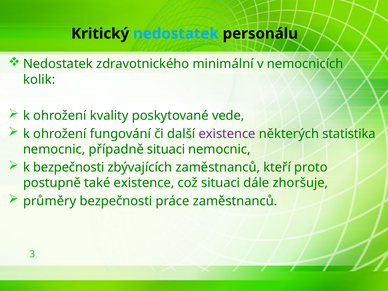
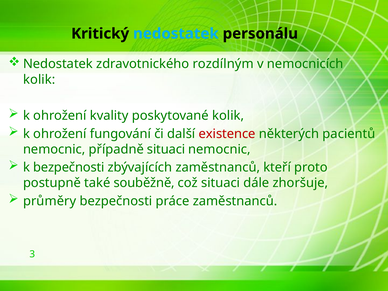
minimální: minimální -> rozdílným
poskytované vede: vede -> kolik
existence at (227, 134) colour: purple -> red
statistika: statistika -> pacientů
také existence: existence -> souběžně
